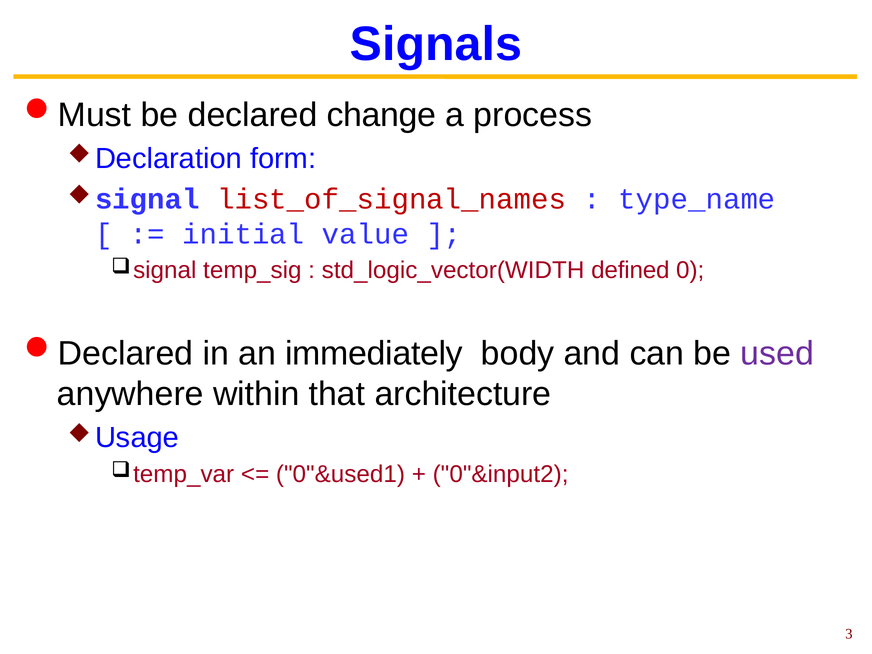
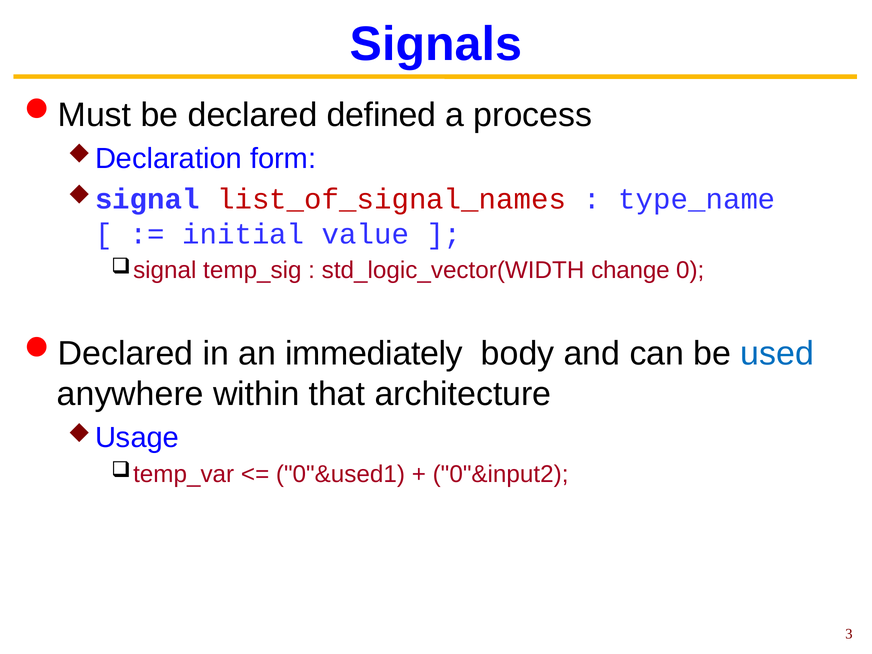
change: change -> defined
defined: defined -> change
used colour: purple -> blue
